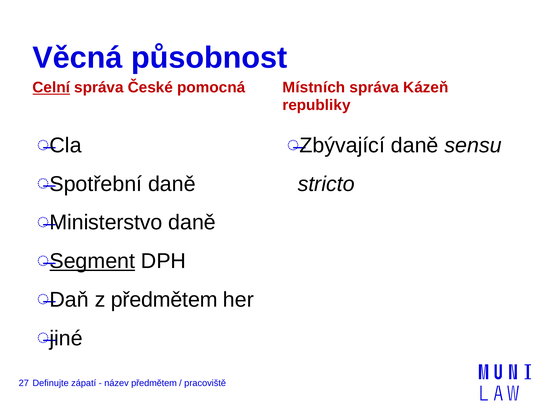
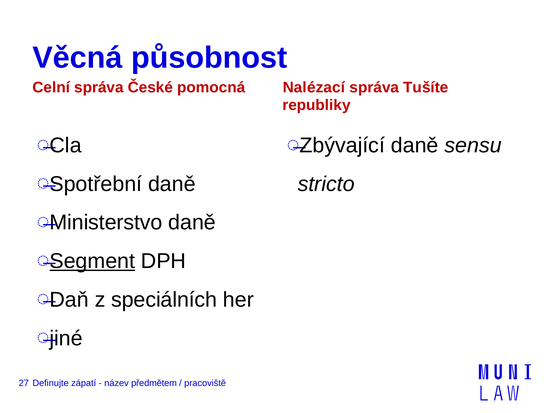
Celní underline: present -> none
Místních: Místních -> Nalézací
Kázeň: Kázeň -> Tušíte
z předmětem: předmětem -> speciálních
